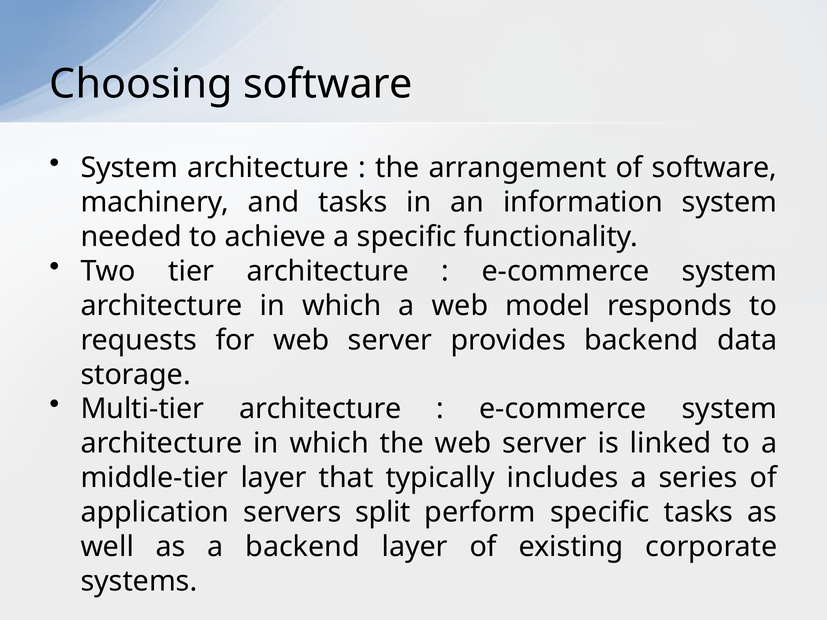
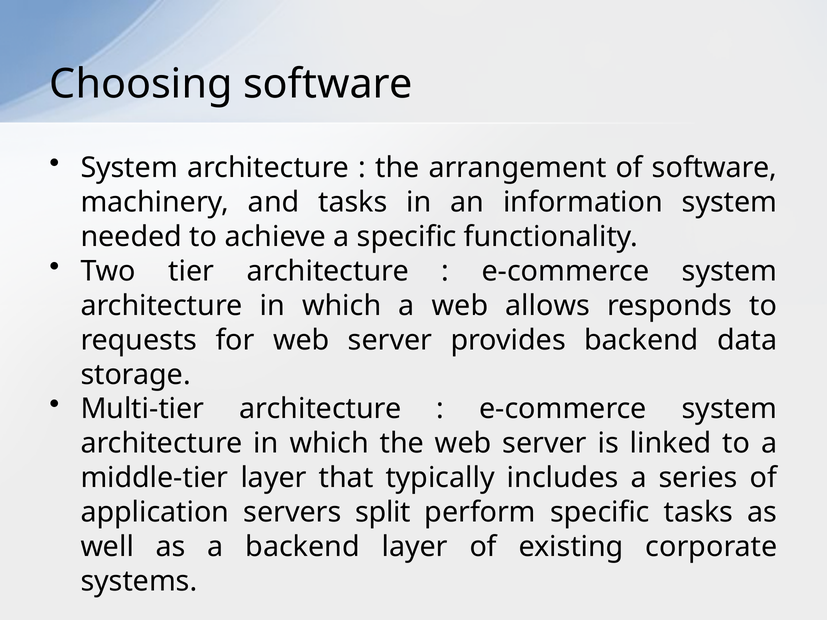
model: model -> allows
